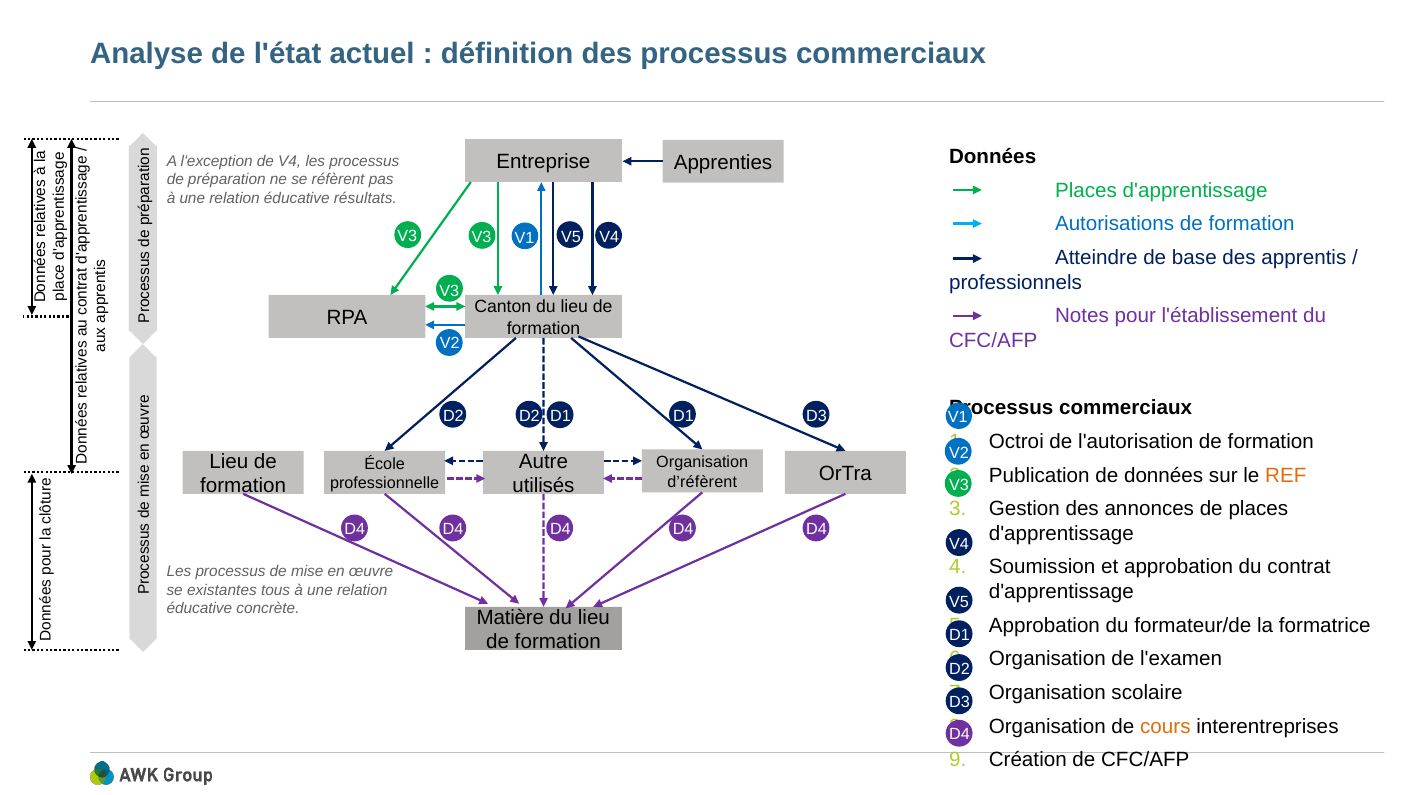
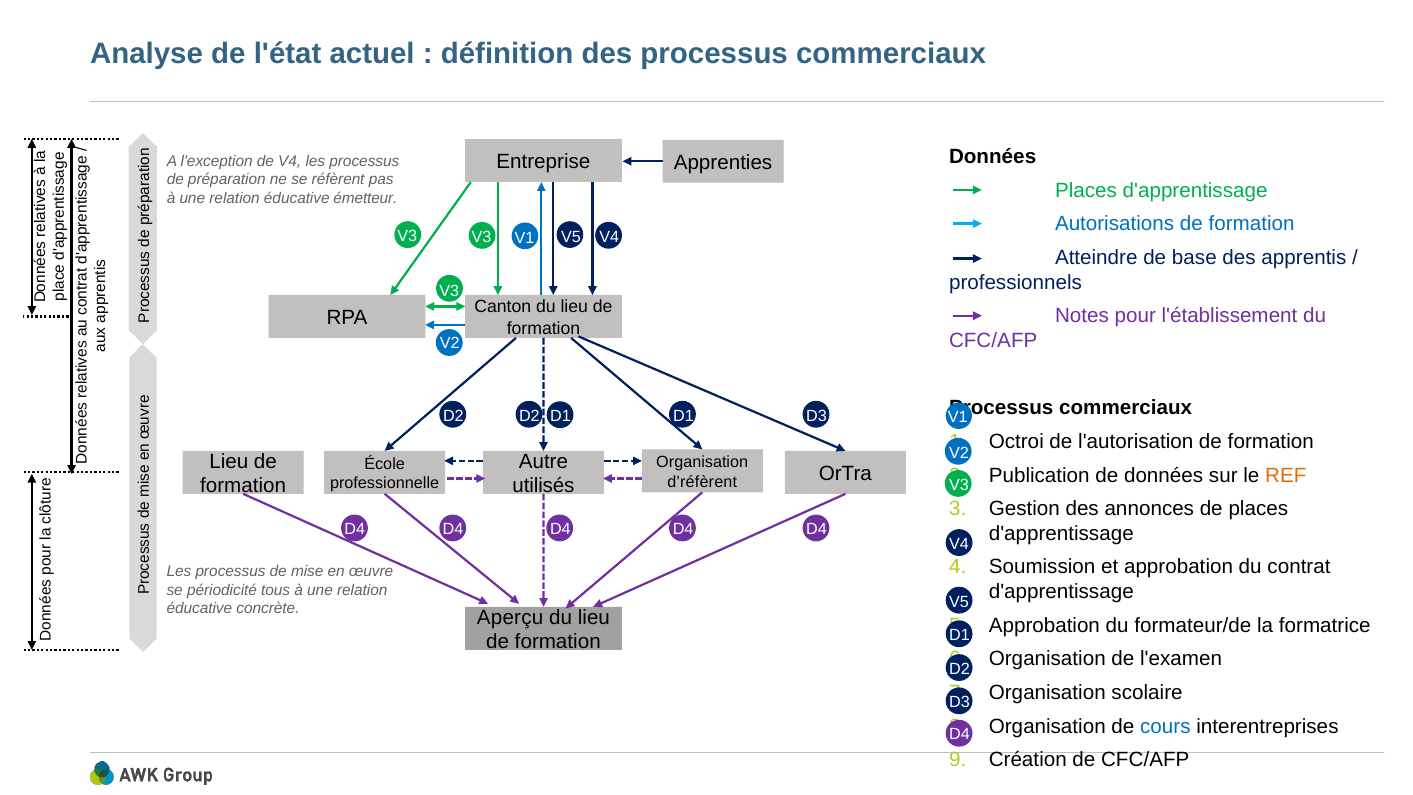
résultats: résultats -> émetteur
existantes: existantes -> périodicité
Matière: Matière -> Aperçu
cours colour: orange -> blue
